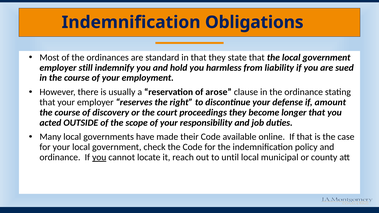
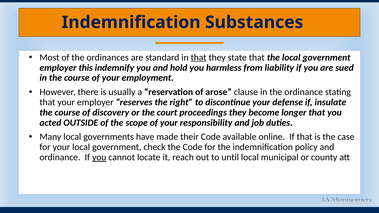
Obligations: Obligations -> Substances
that at (199, 57) underline: none -> present
still: still -> this
amount: amount -> insulate
